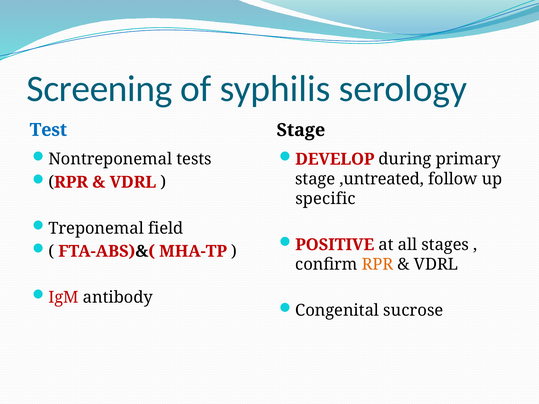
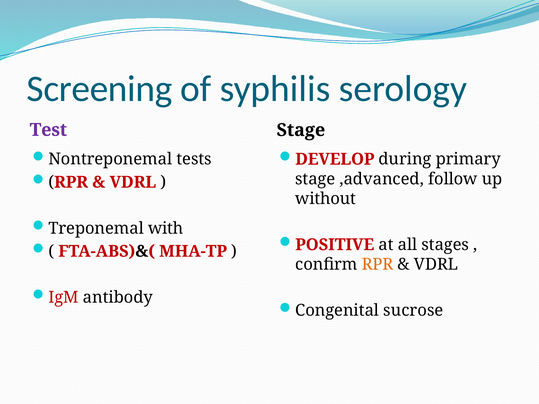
Test colour: blue -> purple
,untreated: ,untreated -> ,advanced
specific: specific -> without
field: field -> with
